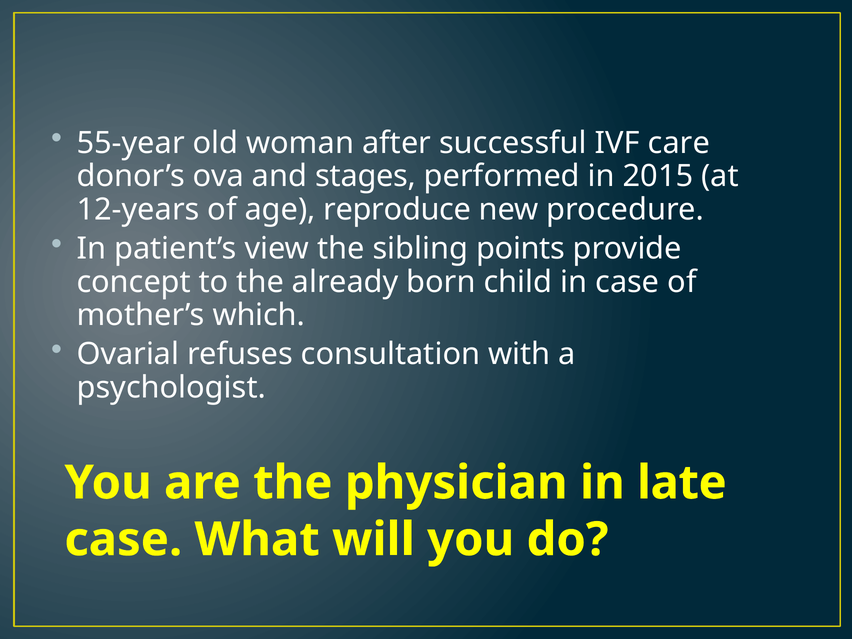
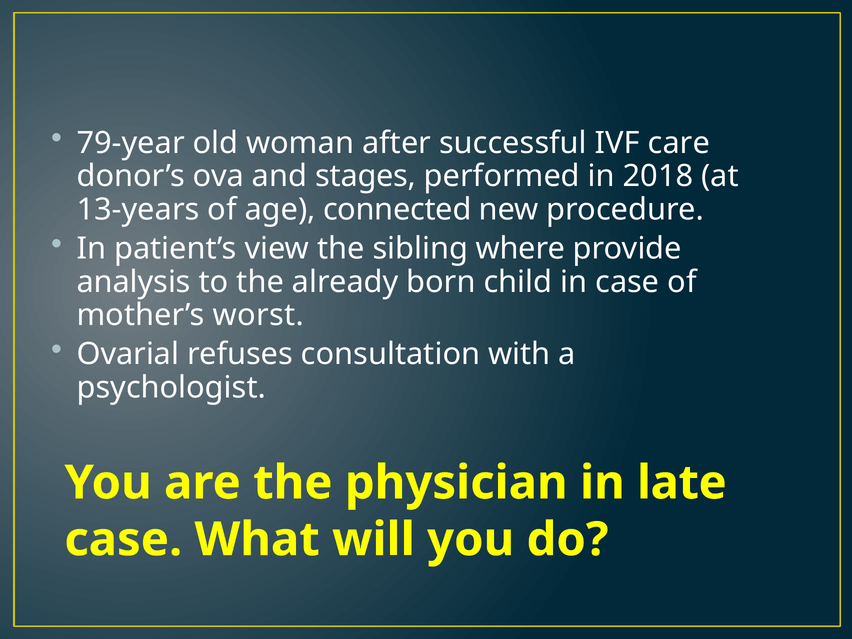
55-year: 55-year -> 79-year
2015: 2015 -> 2018
12-years: 12-years -> 13-years
reproduce: reproduce -> connected
points: points -> where
concept: concept -> analysis
which: which -> worst
